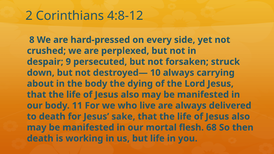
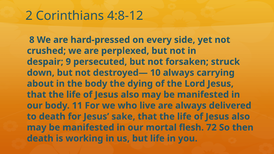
68: 68 -> 72
